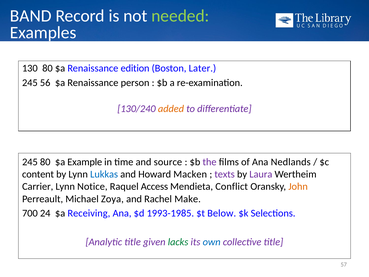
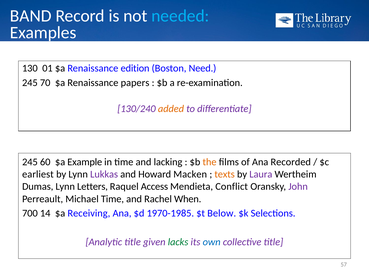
needed colour: light green -> light blue
130 80: 80 -> 01
Later: Later -> Need
56: 56 -> 70
person: person -> papers
245 80: 80 -> 60
source: source -> lacking
the colour: purple -> orange
Nedlands: Nedlands -> Recorded
content: content -> earliest
Lukkas colour: blue -> purple
texts colour: purple -> orange
Carrier: Carrier -> Dumas
Notice: Notice -> Letters
John colour: orange -> purple
Michael Zoya: Zoya -> Time
Make: Make -> When
24: 24 -> 14
1993-1985: 1993-1985 -> 1970-1985
